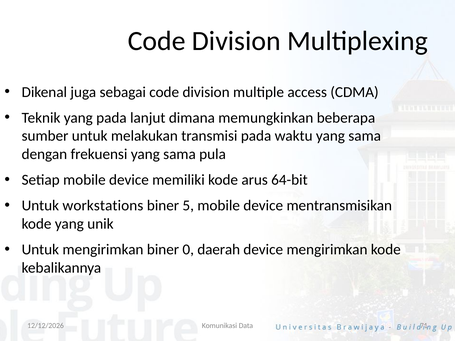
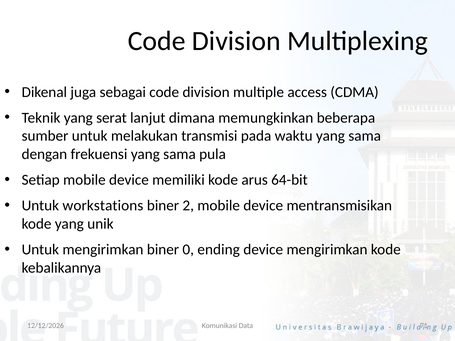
yang pada: pada -> serat
5: 5 -> 2
daerah: daerah -> ending
